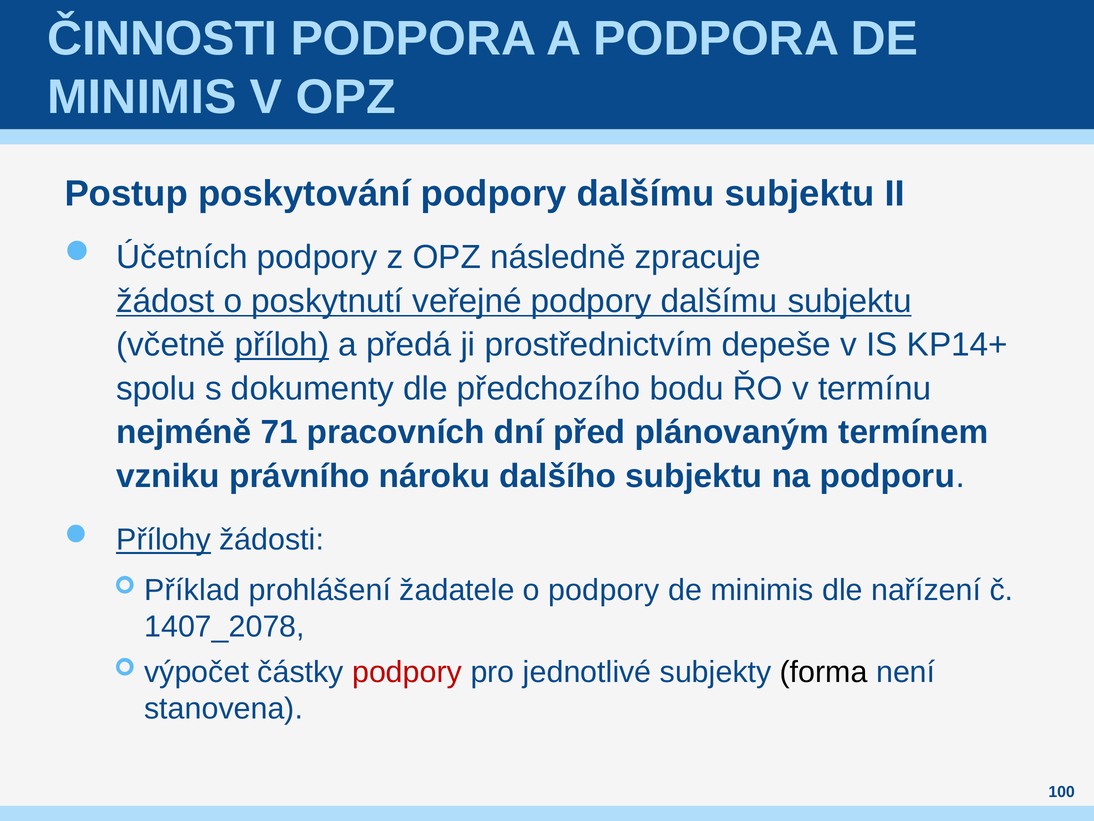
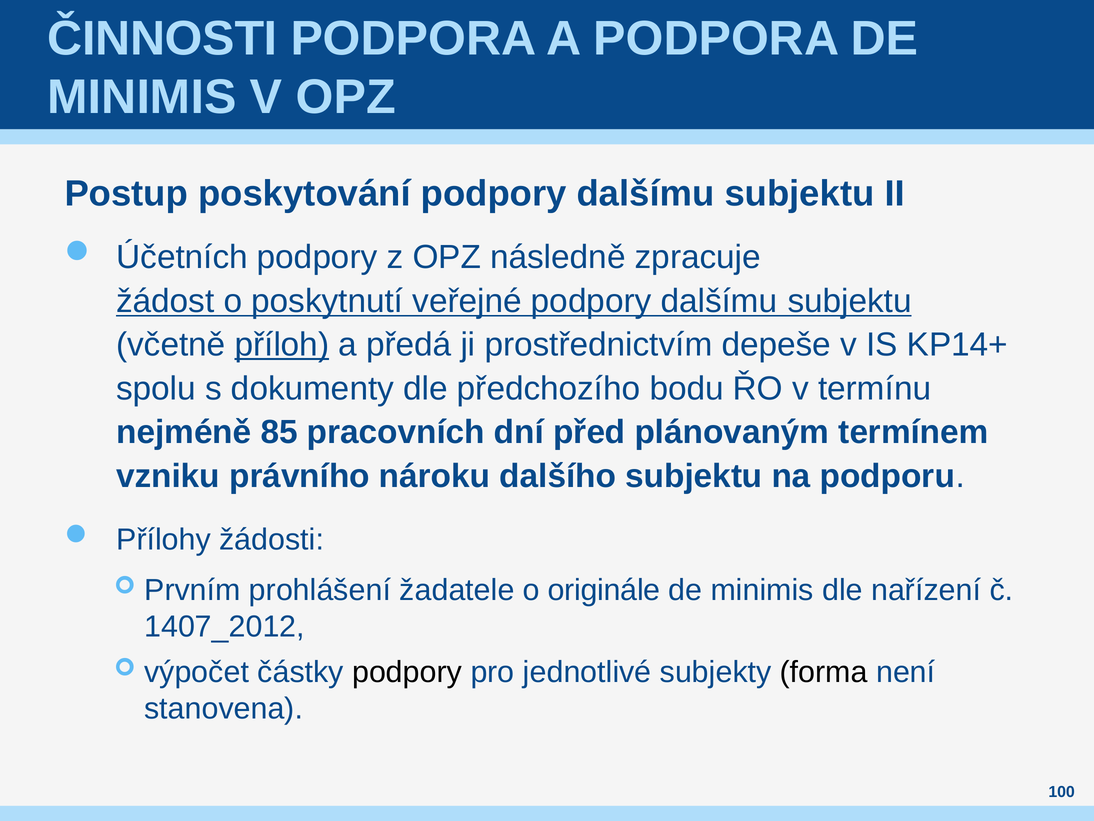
71: 71 -> 85
Přílohy underline: present -> none
Příklad: Příklad -> Prvním
o podpory: podpory -> originále
1407_2078: 1407_2078 -> 1407_2012
podpory at (407, 672) colour: red -> black
